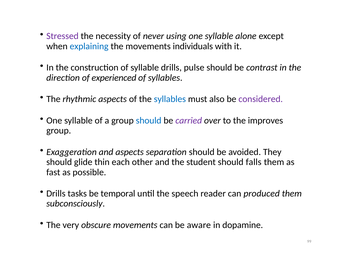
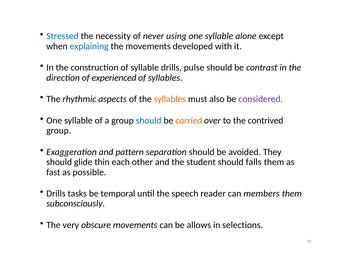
Stressed colour: purple -> blue
individuals: individuals -> developed
syllables at (170, 99) colour: blue -> orange
carried colour: purple -> orange
improves: improves -> contrived
and aspects: aspects -> pattern
produced: produced -> members
aware: aware -> allows
dopamine: dopamine -> selections
